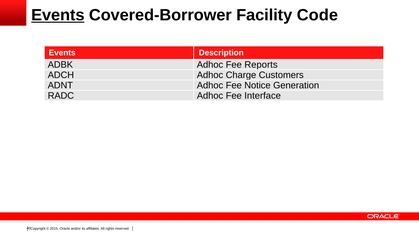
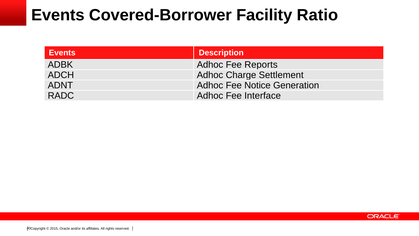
Events at (58, 15) underline: present -> none
Code: Code -> Ratio
Customers: Customers -> Settlement
